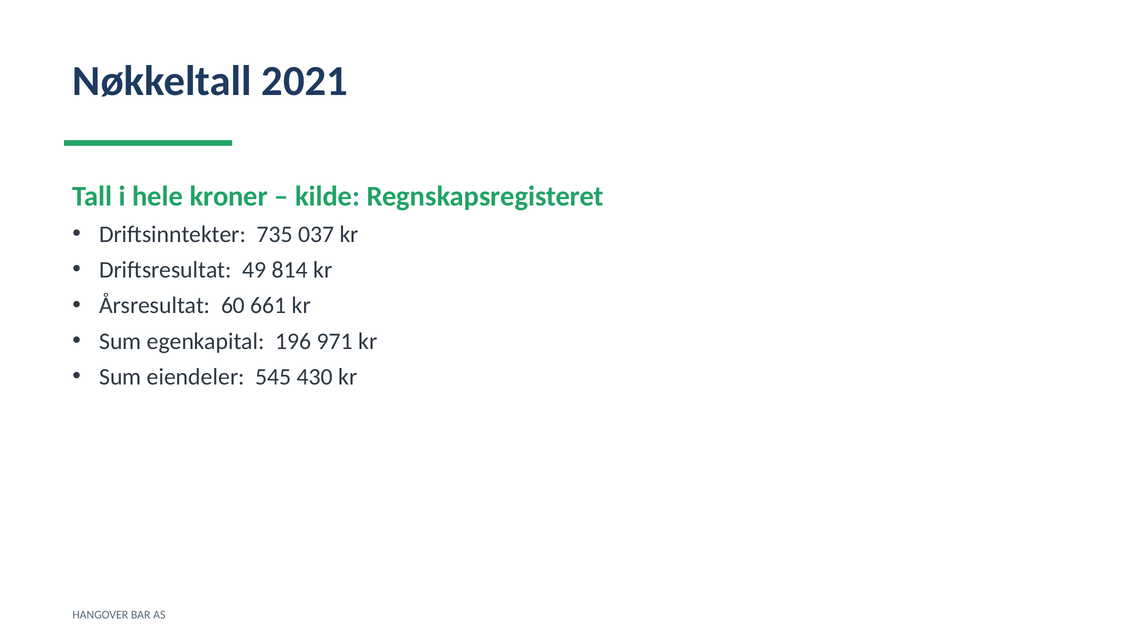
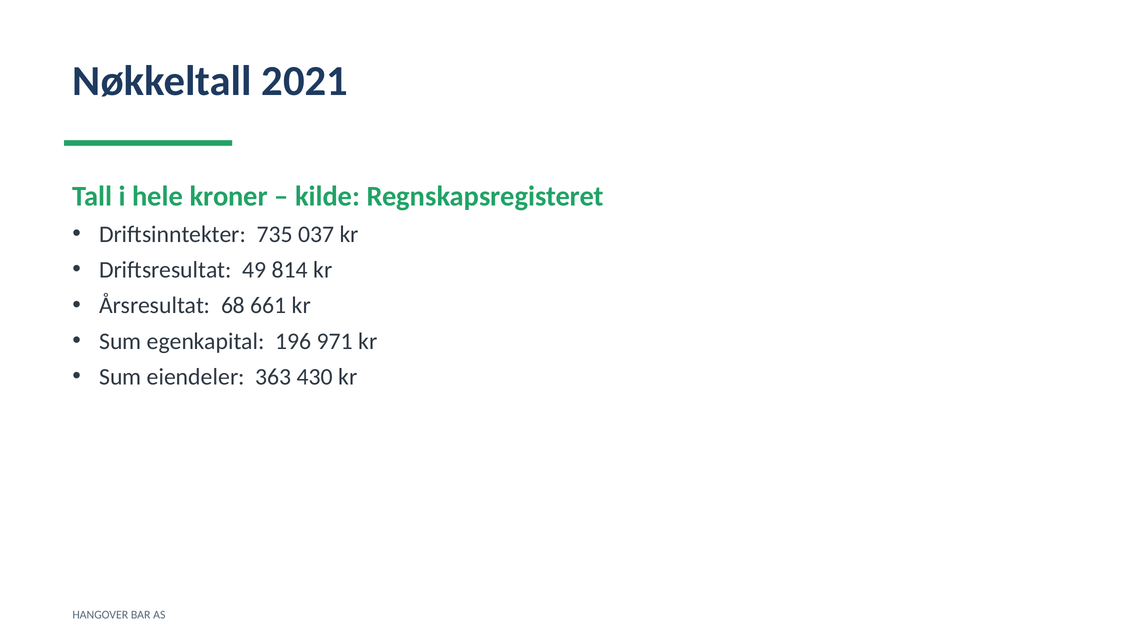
60: 60 -> 68
545: 545 -> 363
